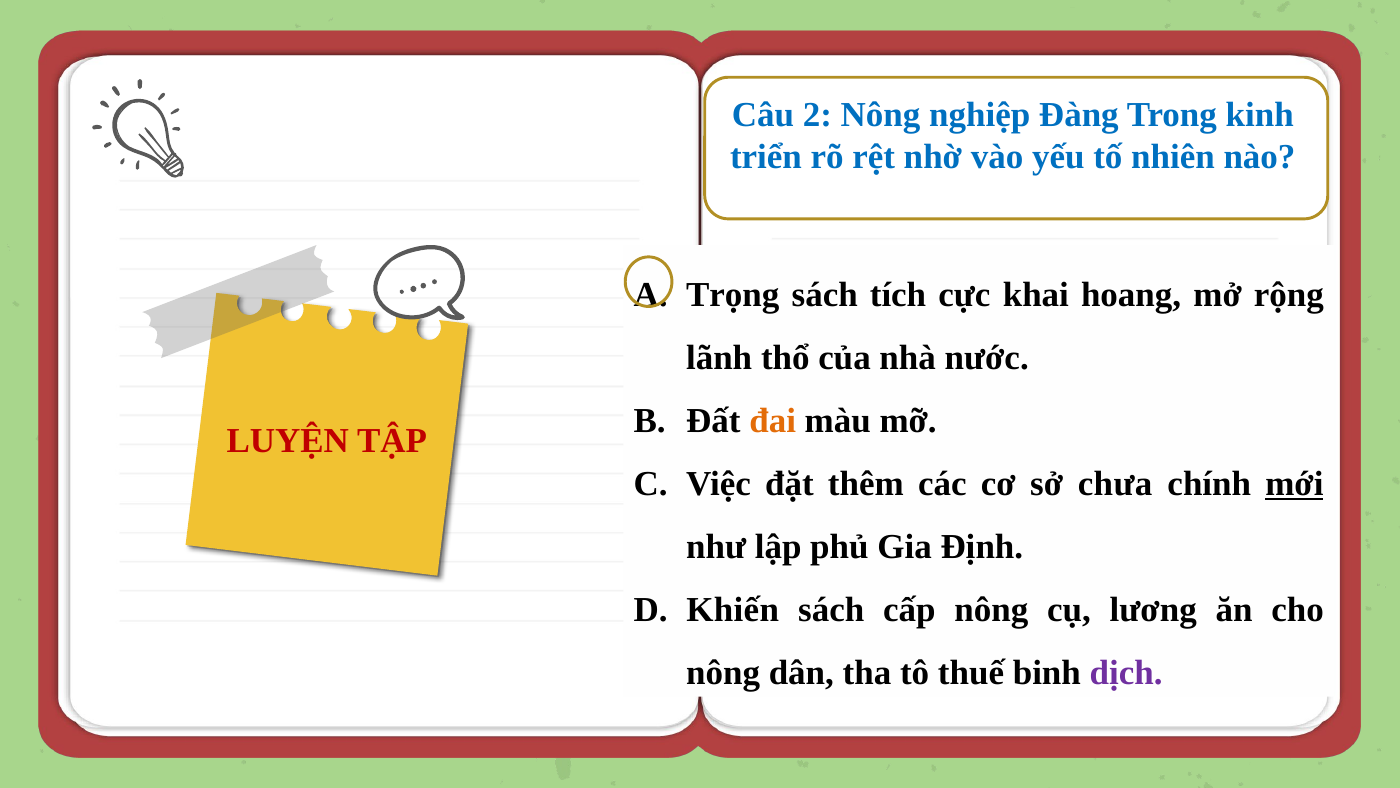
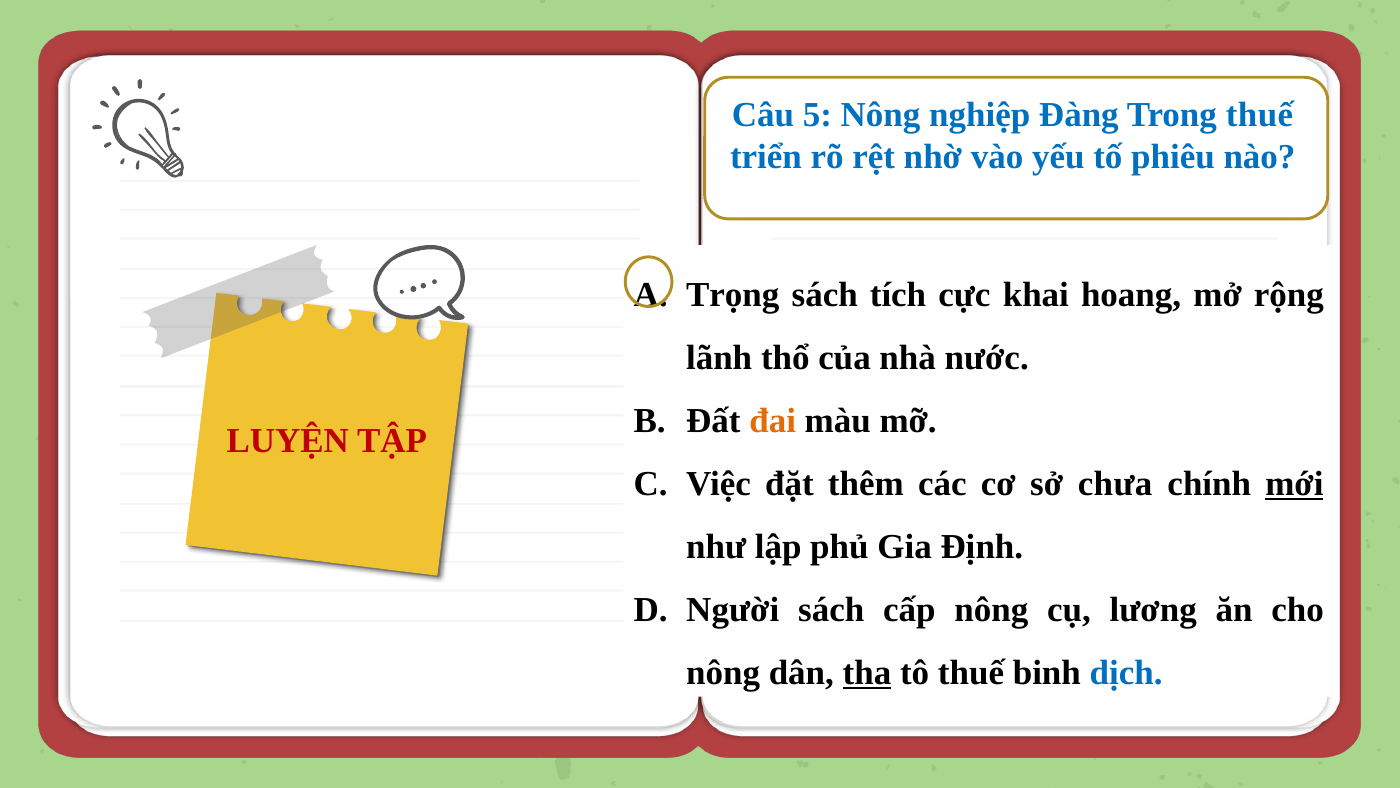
2: 2 -> 5
Trong kinh: kinh -> thuế
nhiên: nhiên -> phiêu
Khiến: Khiến -> Người
tha underline: none -> present
dịch colour: purple -> blue
